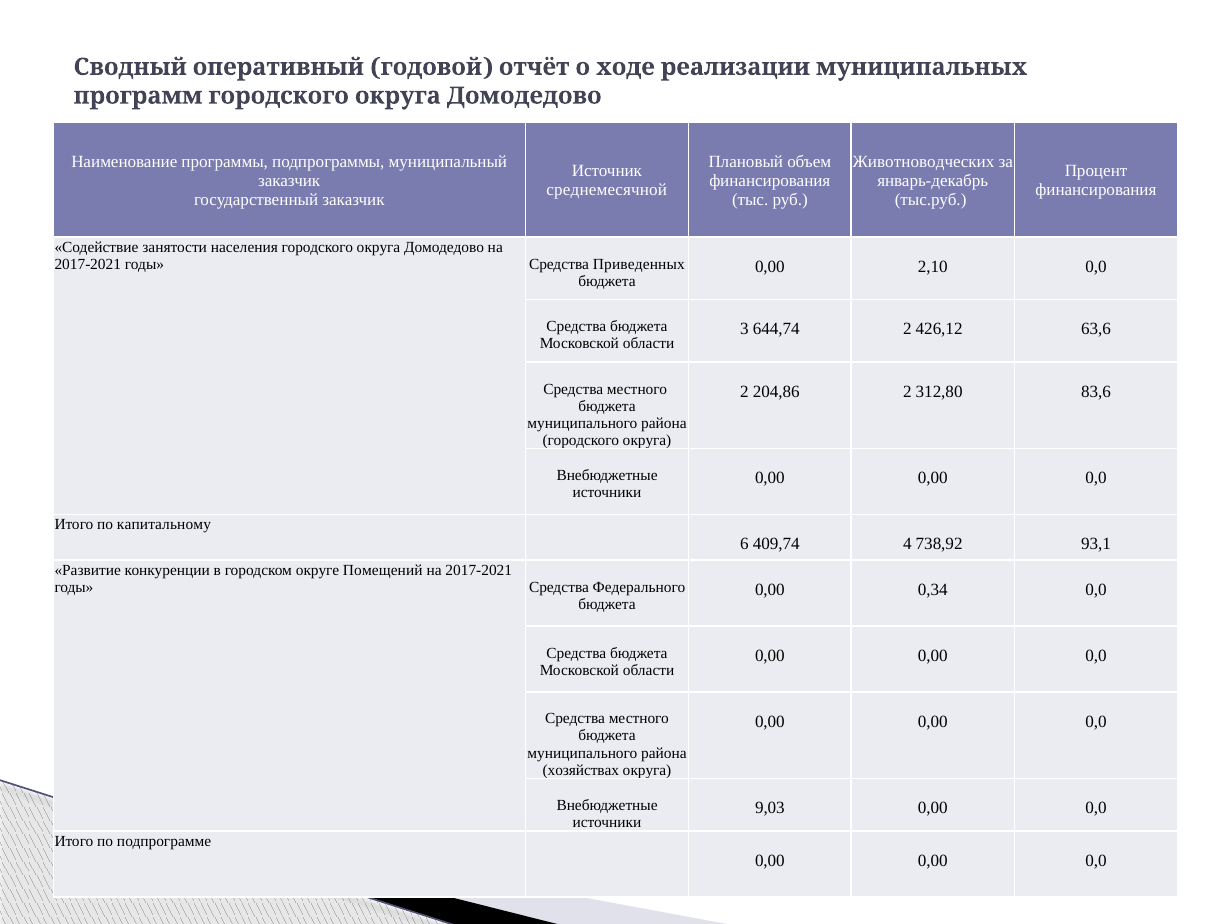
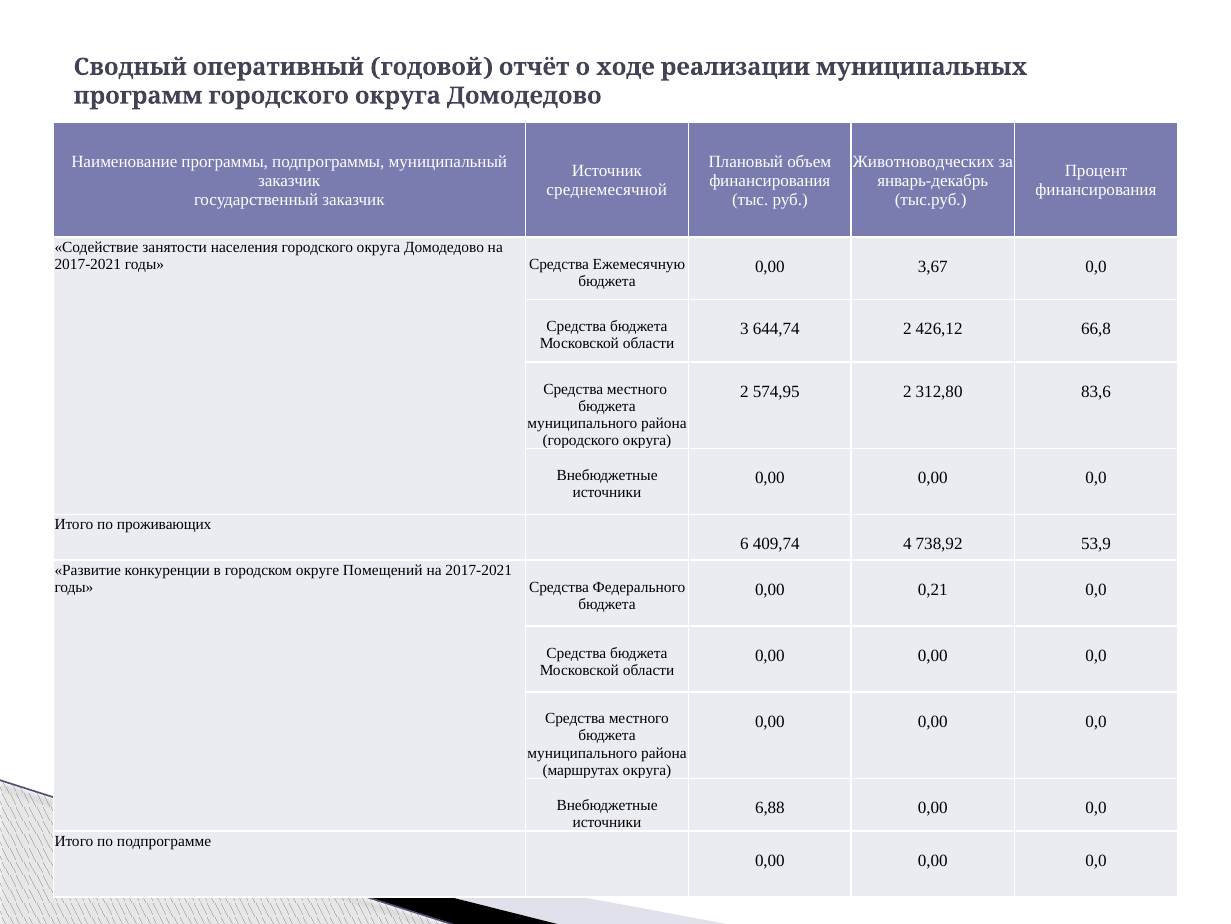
Приведенных: Приведенных -> Ежемесячную
2,10: 2,10 -> 3,67
63,6: 63,6 -> 66,8
204,86: 204,86 -> 574,95
капитальному: капитальному -> проживающих
93,1: 93,1 -> 53,9
0,34: 0,34 -> 0,21
хозяйствах: хозяйствах -> маршрутах
9,03: 9,03 -> 6,88
